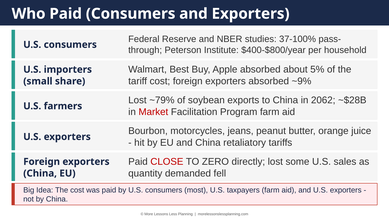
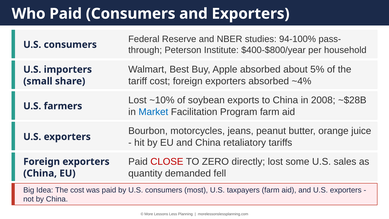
37-100%: 37-100% -> 94-100%
~9%: ~9% -> ~4%
~79%: ~79% -> ~10%
2062: 2062 -> 2008
Market colour: red -> blue
